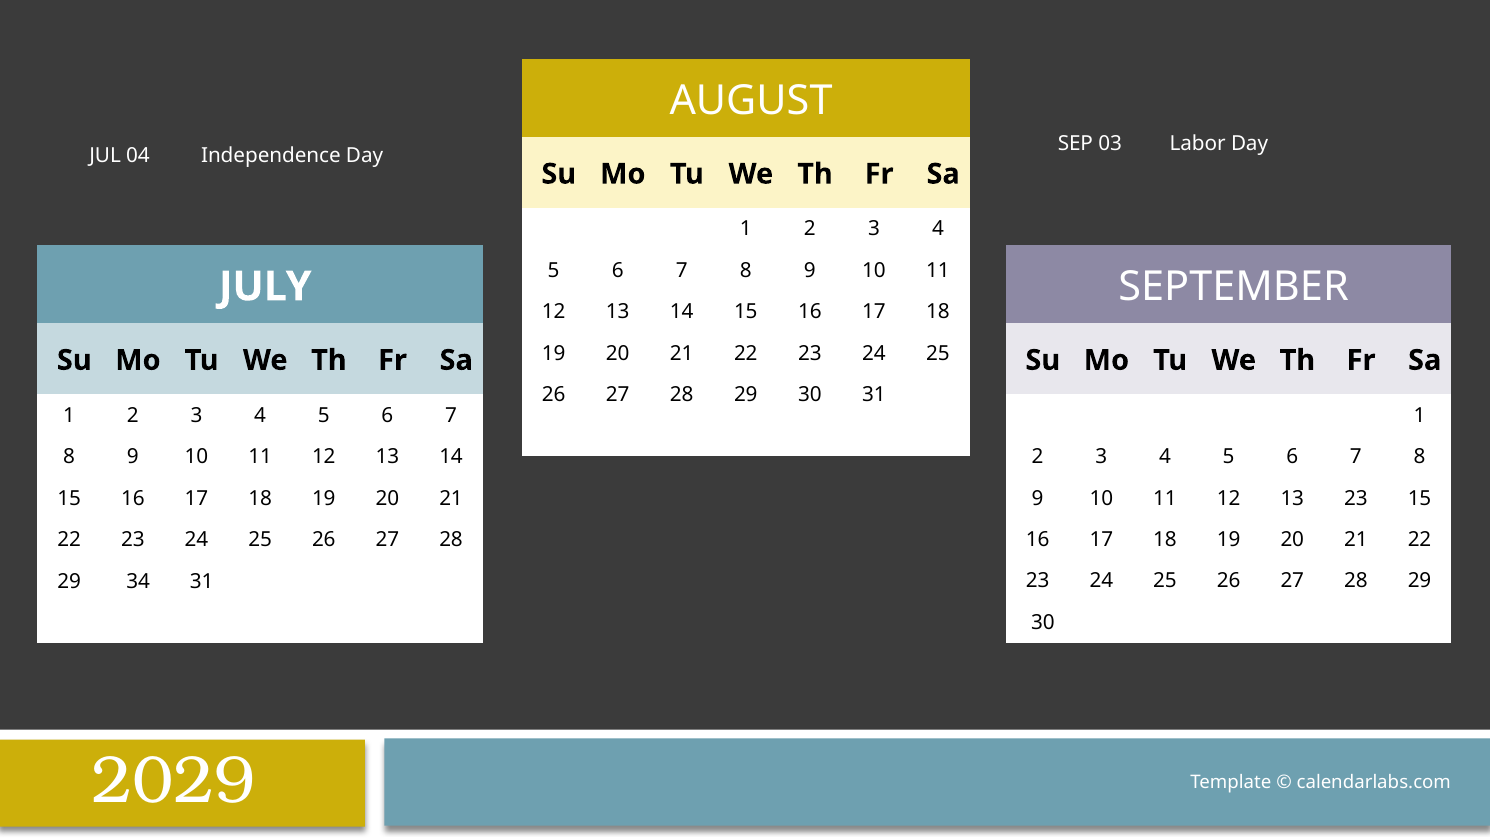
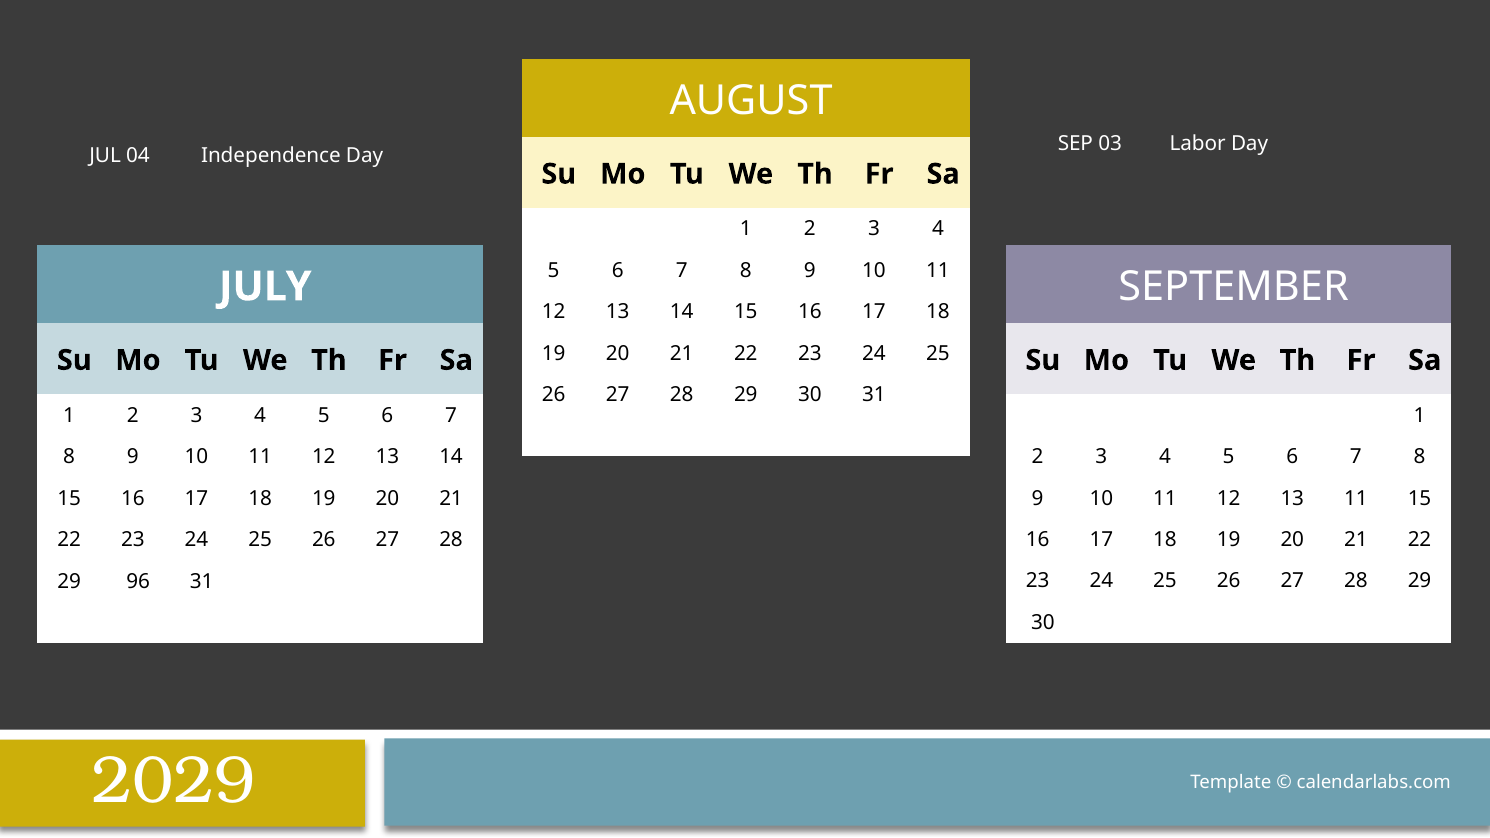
13 23: 23 -> 11
34: 34 -> 96
